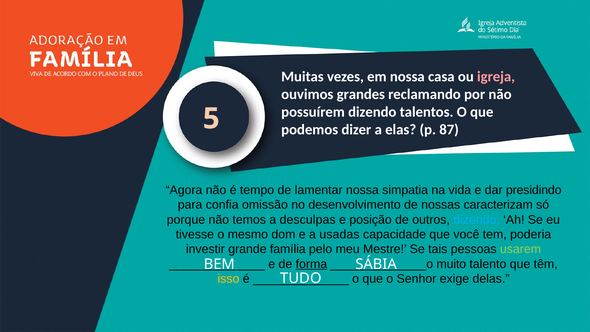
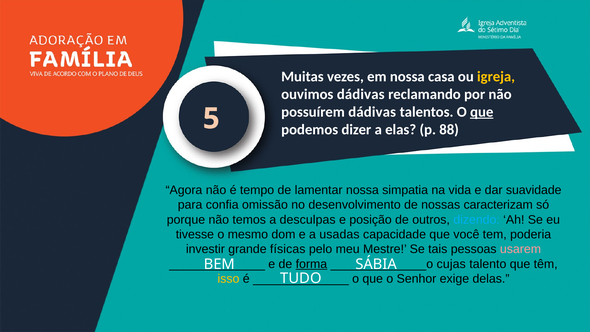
igreja colour: pink -> yellow
ouvimos grandes: grandes -> dádivas
possuírem dizendo: dizendo -> dádivas
que at (482, 112) underline: none -> present
87: 87 -> 88
presidindo: presidindo -> suavidade
família: família -> físicas
usarem colour: light green -> pink
muito: muito -> cujas
